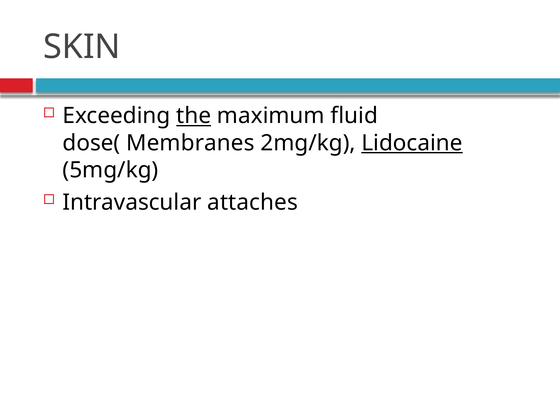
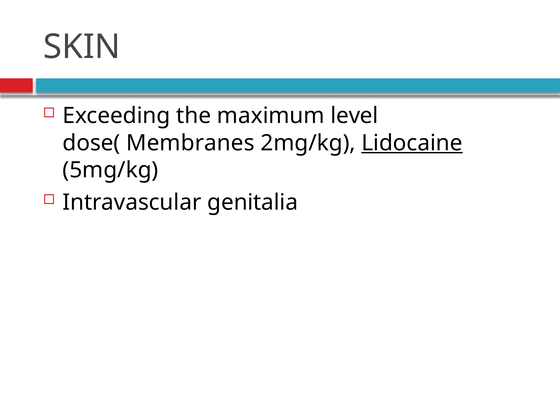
the underline: present -> none
fluid: fluid -> level
attaches: attaches -> genitalia
